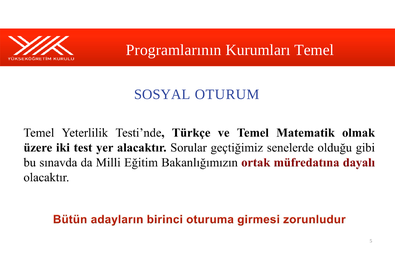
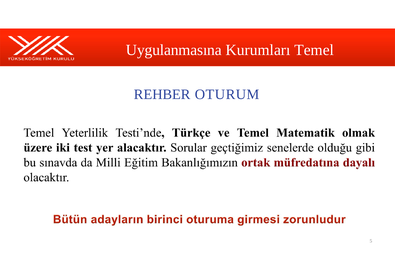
Programlarının: Programlarının -> Uygulanmasına
SOSYAL: SOSYAL -> REHBER
